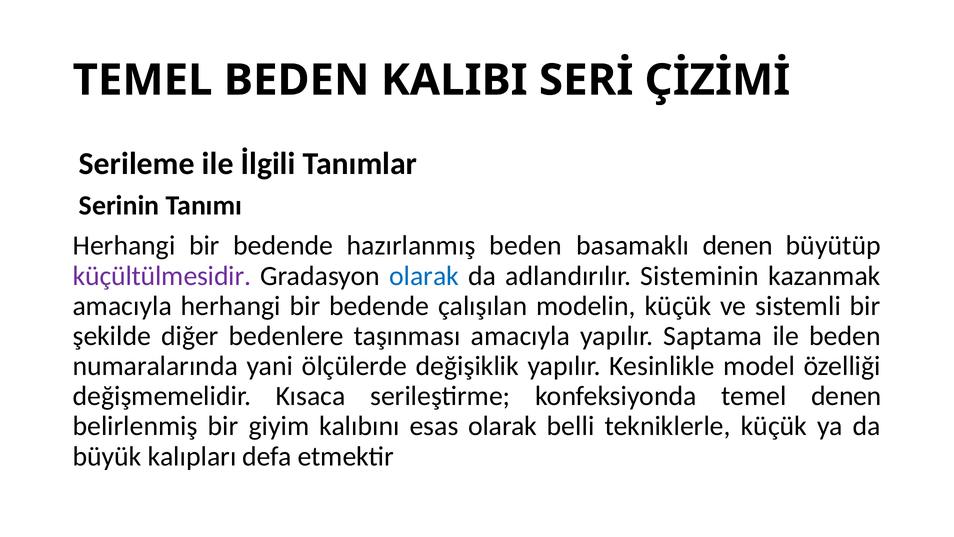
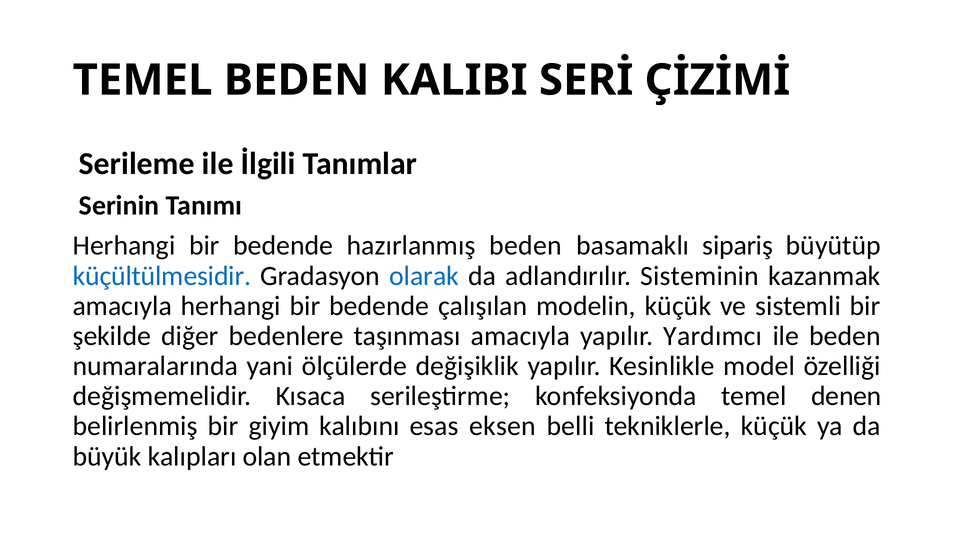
basamaklı denen: denen -> sipariş
küçültülmesidir colour: purple -> blue
Saptama: Saptama -> Yardımcı
esas olarak: olarak -> eksen
defa: defa -> olan
